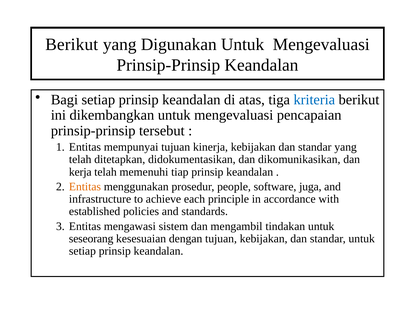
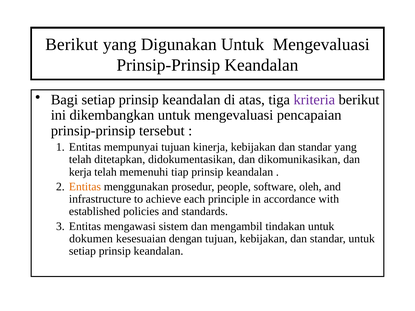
kriteria colour: blue -> purple
juga: juga -> oleh
seseorang: seseorang -> dokumen
